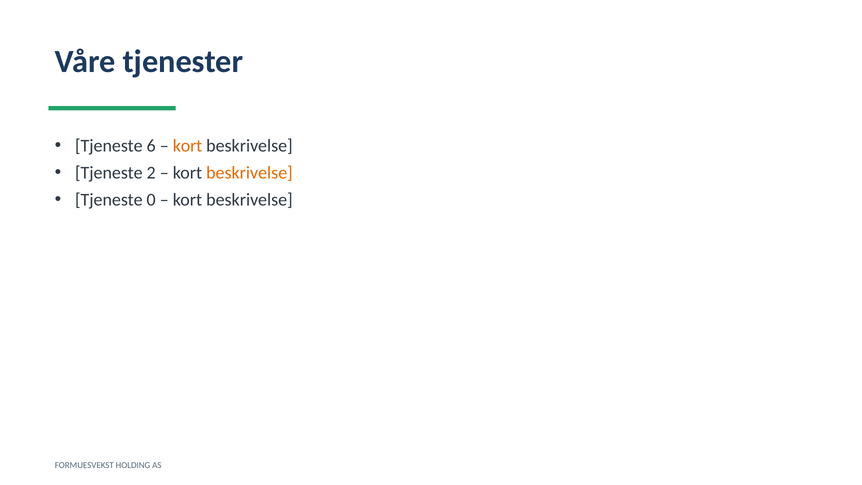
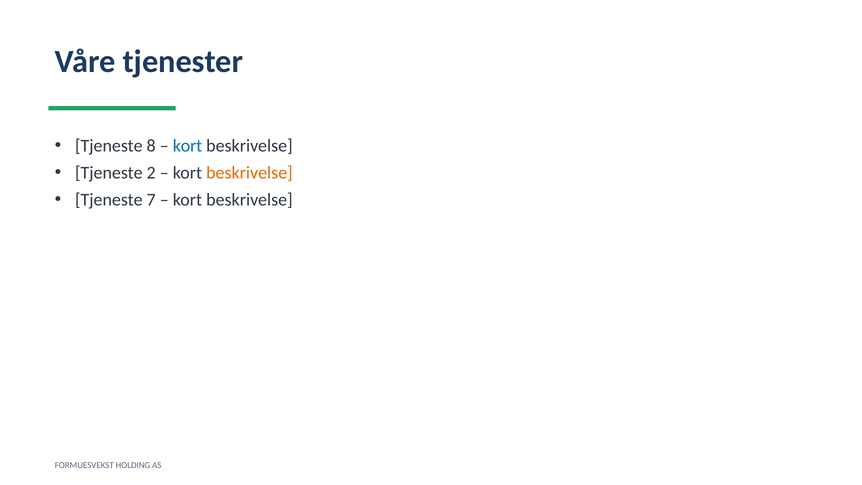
6: 6 -> 8
kort at (188, 146) colour: orange -> blue
0: 0 -> 7
